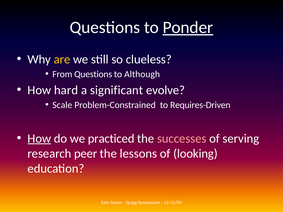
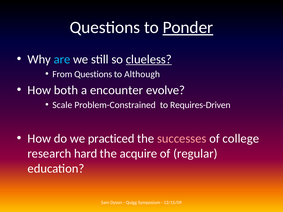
are colour: yellow -> light blue
clueless underline: none -> present
hard: hard -> both
significant: significant -> encounter
How at (39, 139) underline: present -> none
serving: serving -> college
peer: peer -> hard
lessons: lessons -> acquire
looking: looking -> regular
